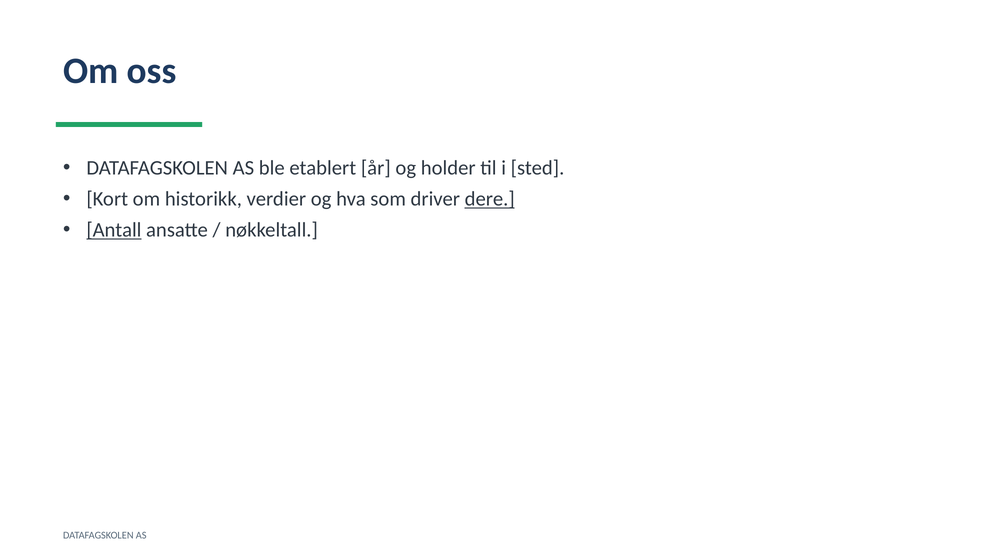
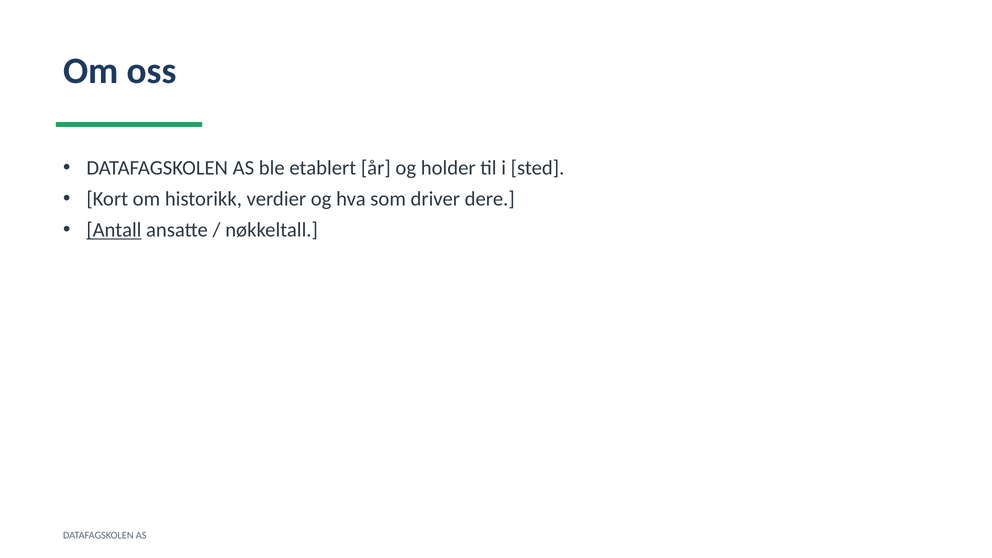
dere underline: present -> none
